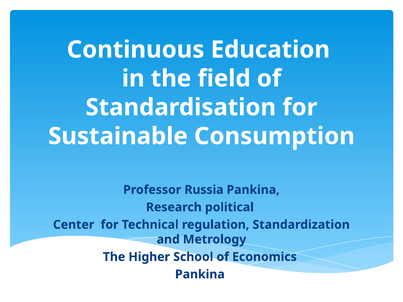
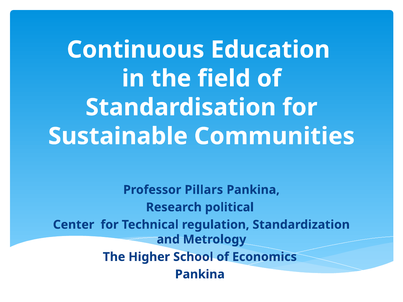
Consumption: Consumption -> Communities
Russia: Russia -> Pillars
